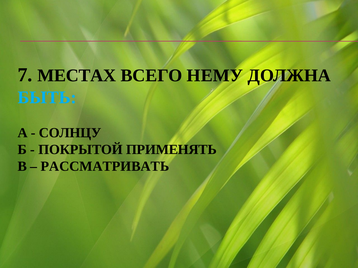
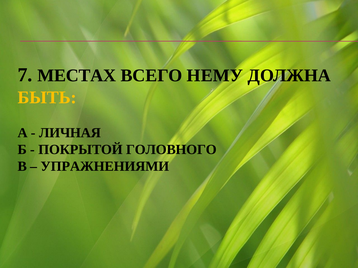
БЫТЬ colour: light blue -> yellow
СОЛНЦУ: СОЛНЦУ -> ЛИЧНАЯ
ПРИМЕНЯТЬ: ПРИМЕНЯТЬ -> ГОЛОВНОГО
РАССМАТРИВАТЬ: РАССМАТРИВАТЬ -> УПРАЖНЕНИЯМИ
